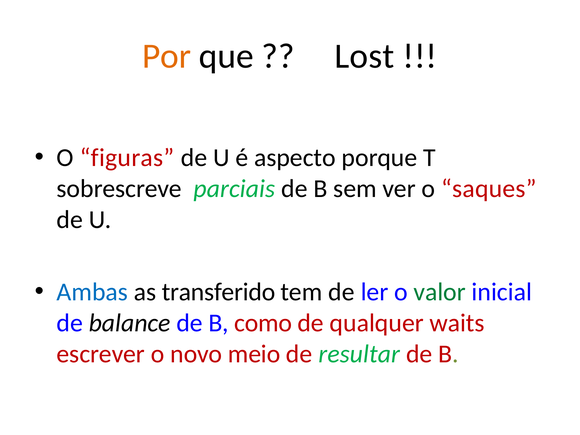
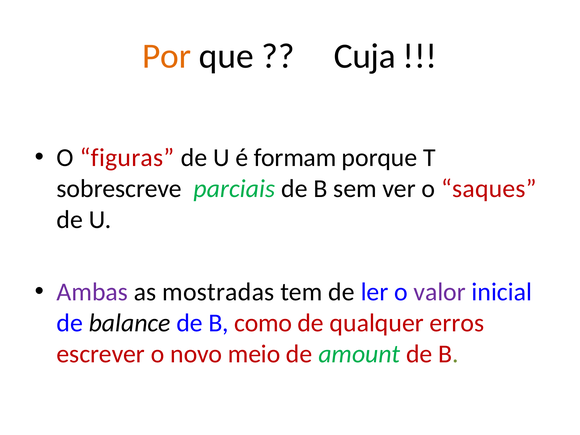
Lost: Lost -> Cuja
aspecto: aspecto -> formam
Ambas colour: blue -> purple
transferido: transferido -> mostradas
valor colour: green -> purple
waits: waits -> erros
resultar: resultar -> amount
